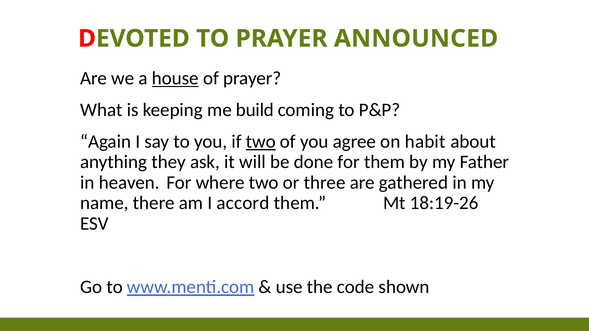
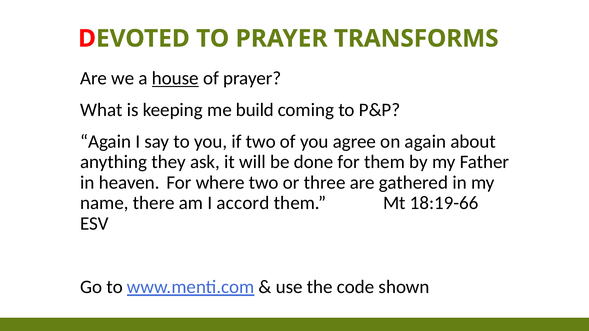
ANNOUNCED: ANNOUNCED -> TRANSFORMS
two at (261, 142) underline: present -> none
on habit: habit -> again
18:19-26: 18:19-26 -> 18:19-66
